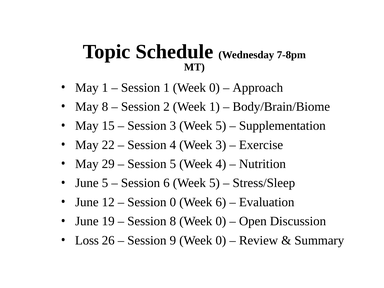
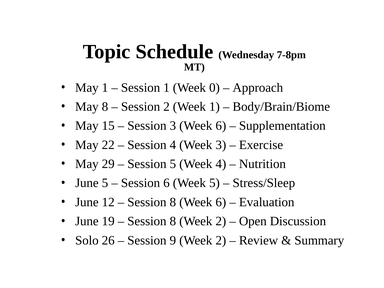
3 Week 5: 5 -> 6
0 at (173, 202): 0 -> 8
8 Week 0: 0 -> 2
Loss: Loss -> Solo
9 Week 0: 0 -> 2
